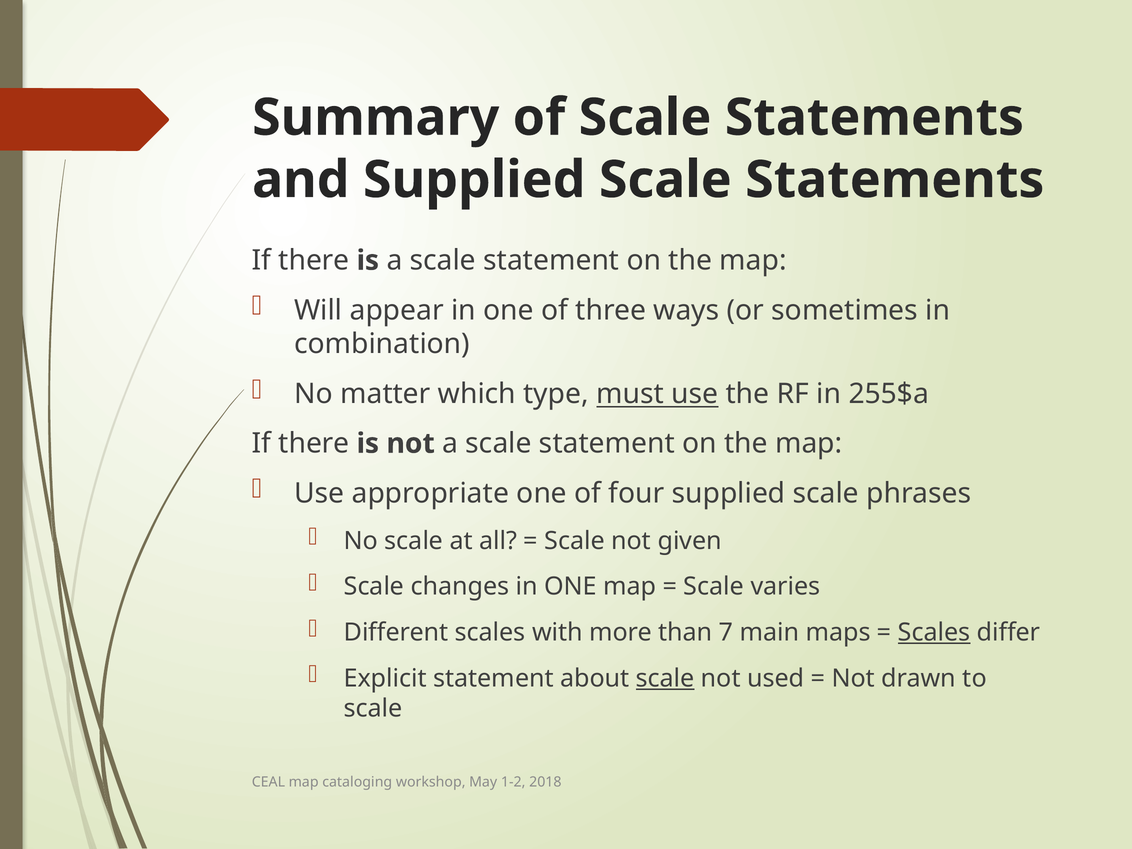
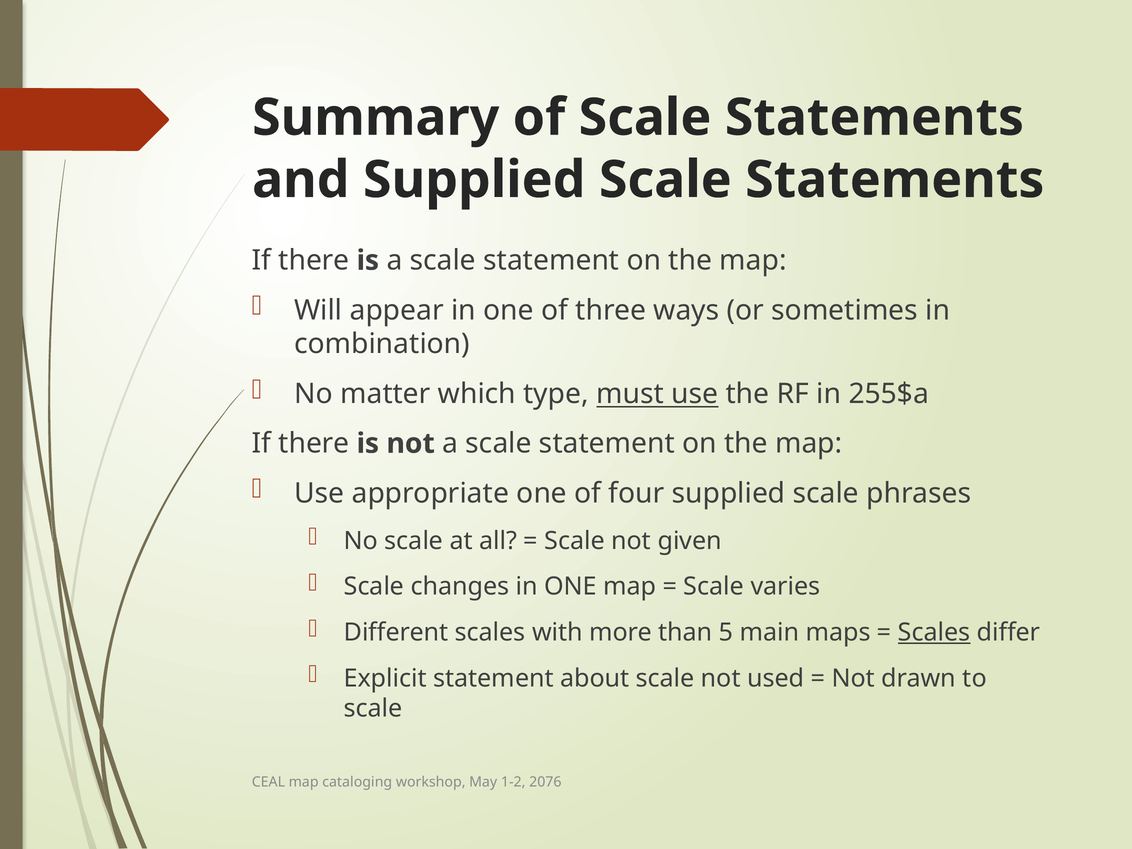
7: 7 -> 5
scale at (665, 678) underline: present -> none
2018: 2018 -> 2076
